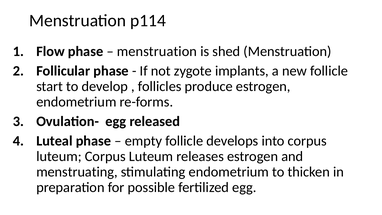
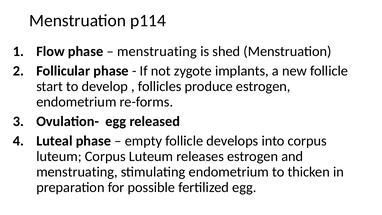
menstruation at (157, 51): menstruation -> menstruating
